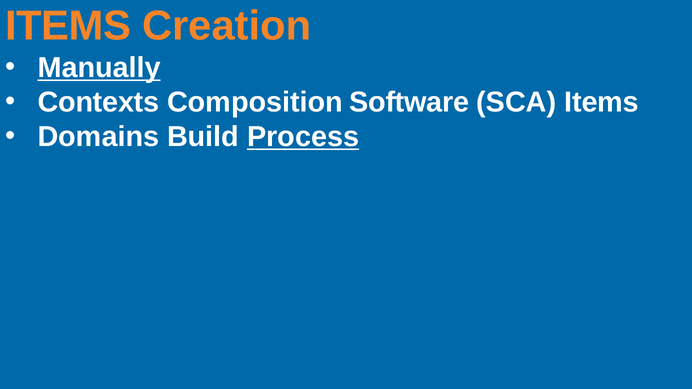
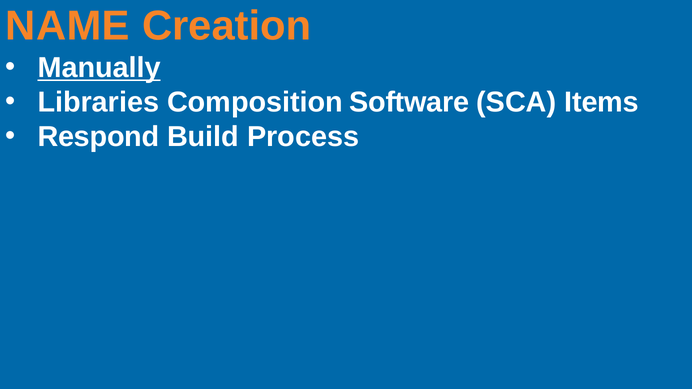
ITEMS at (68, 26): ITEMS -> NAME
Contexts: Contexts -> Libraries
Domains: Domains -> Respond
Process underline: present -> none
